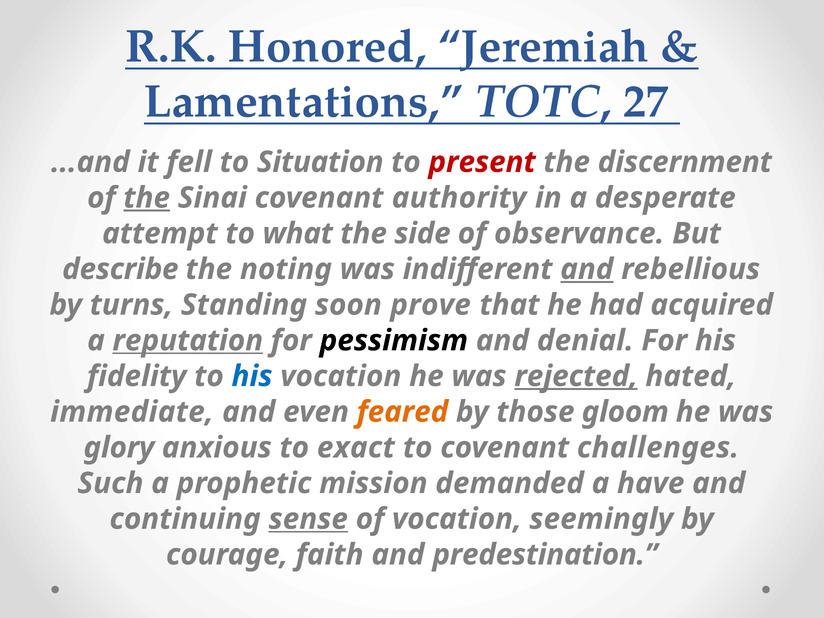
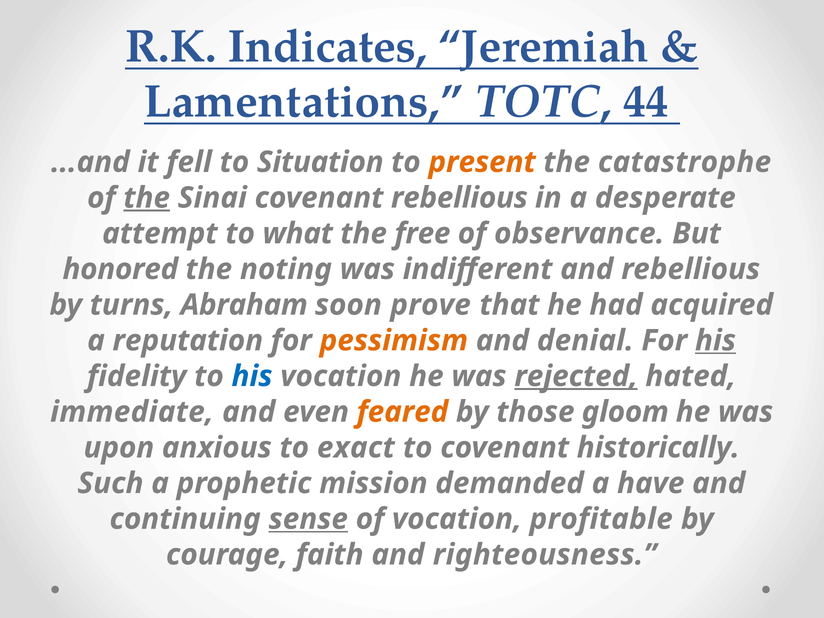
Honored: Honored -> Indicates
27: 27 -> 44
present colour: red -> orange
discernment: discernment -> catastrophe
covenant authority: authority -> rebellious
side: side -> free
describe: describe -> honored
and at (587, 269) underline: present -> none
Standing: Standing -> Abraham
reputation underline: present -> none
pessimism colour: black -> orange
his at (716, 341) underline: none -> present
glory: glory -> upon
challenges: challenges -> historically
seemingly: seemingly -> profitable
predestination: predestination -> righteousness
